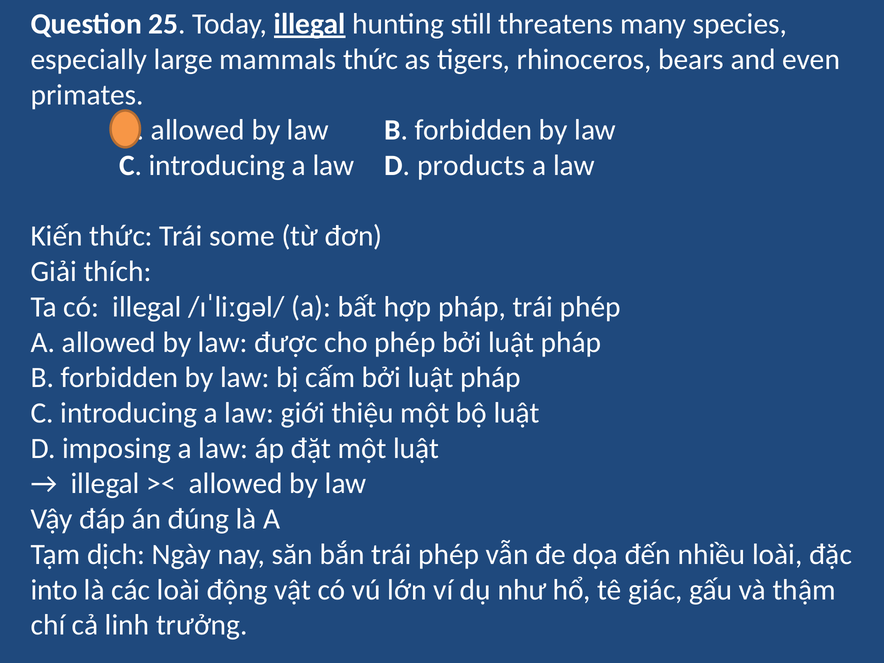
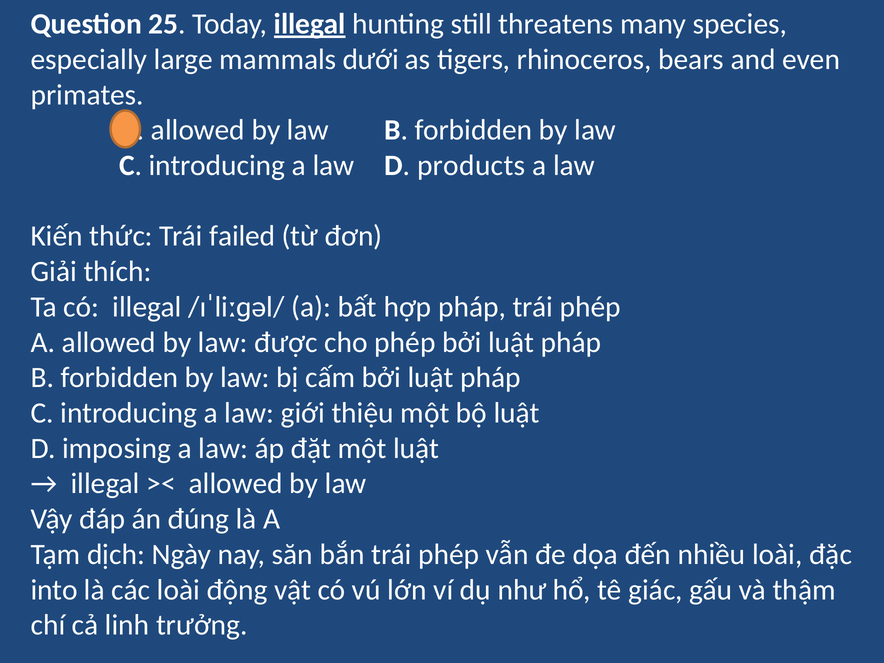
mammals thức: thức -> dưới
some: some -> failed
